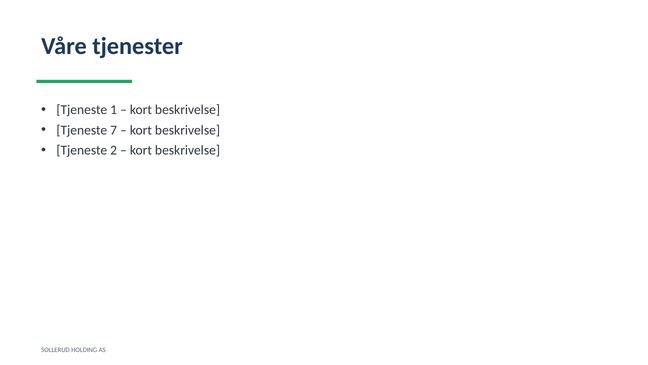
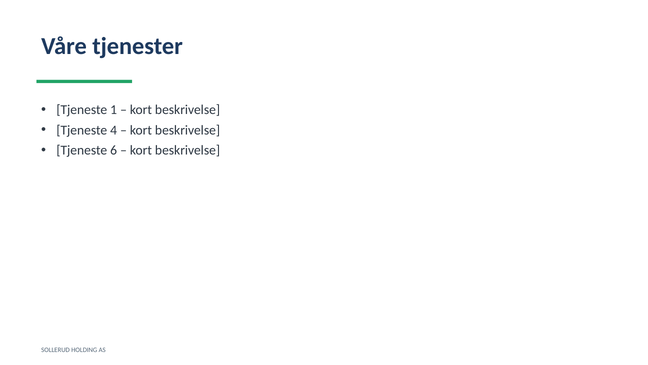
7: 7 -> 4
2: 2 -> 6
